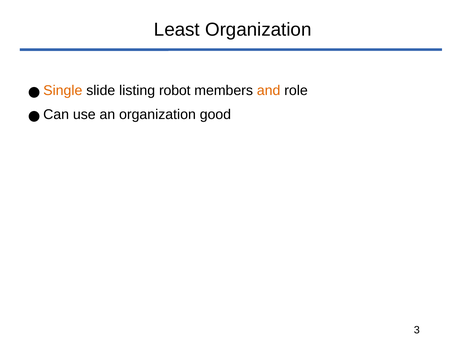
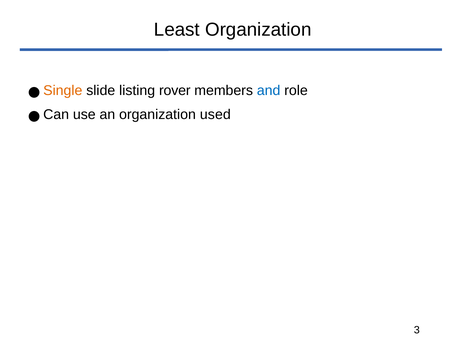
robot: robot -> rover
and colour: orange -> blue
good: good -> used
